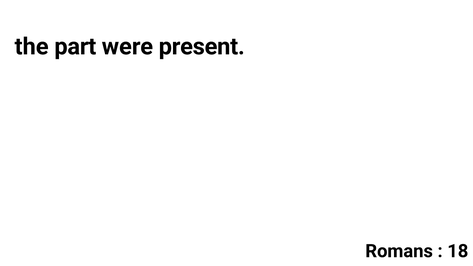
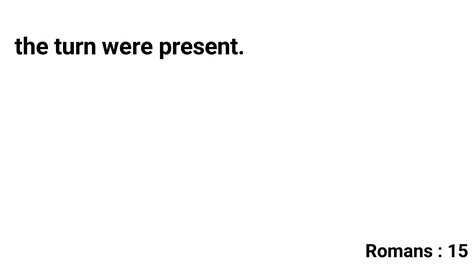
part: part -> turn
18: 18 -> 15
